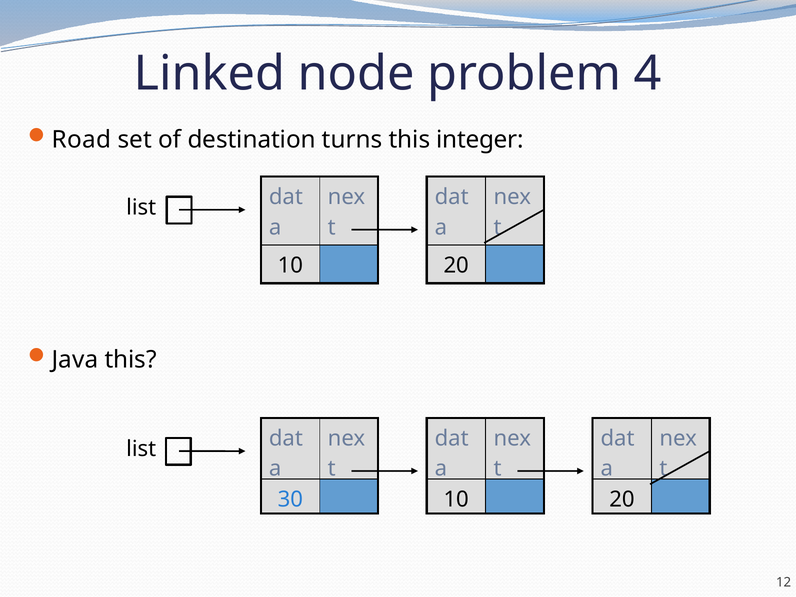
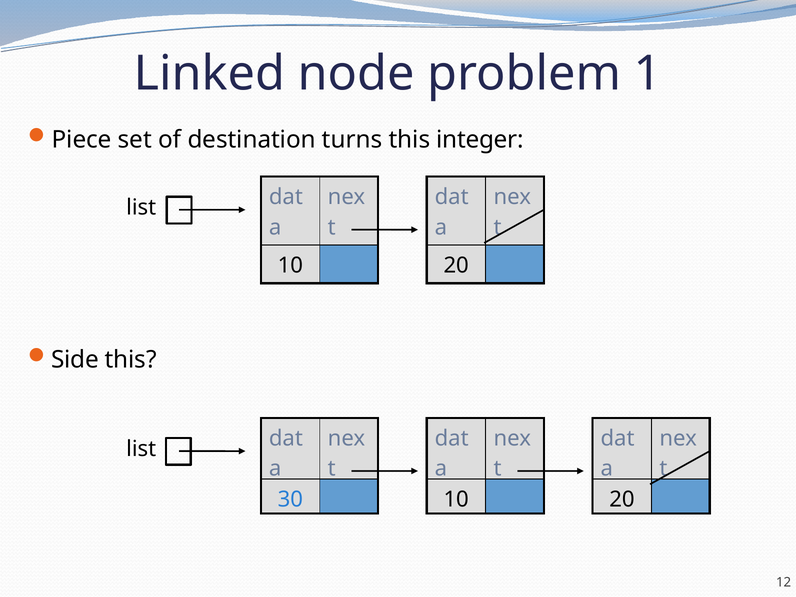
4: 4 -> 1
Road: Road -> Piece
Java: Java -> Side
